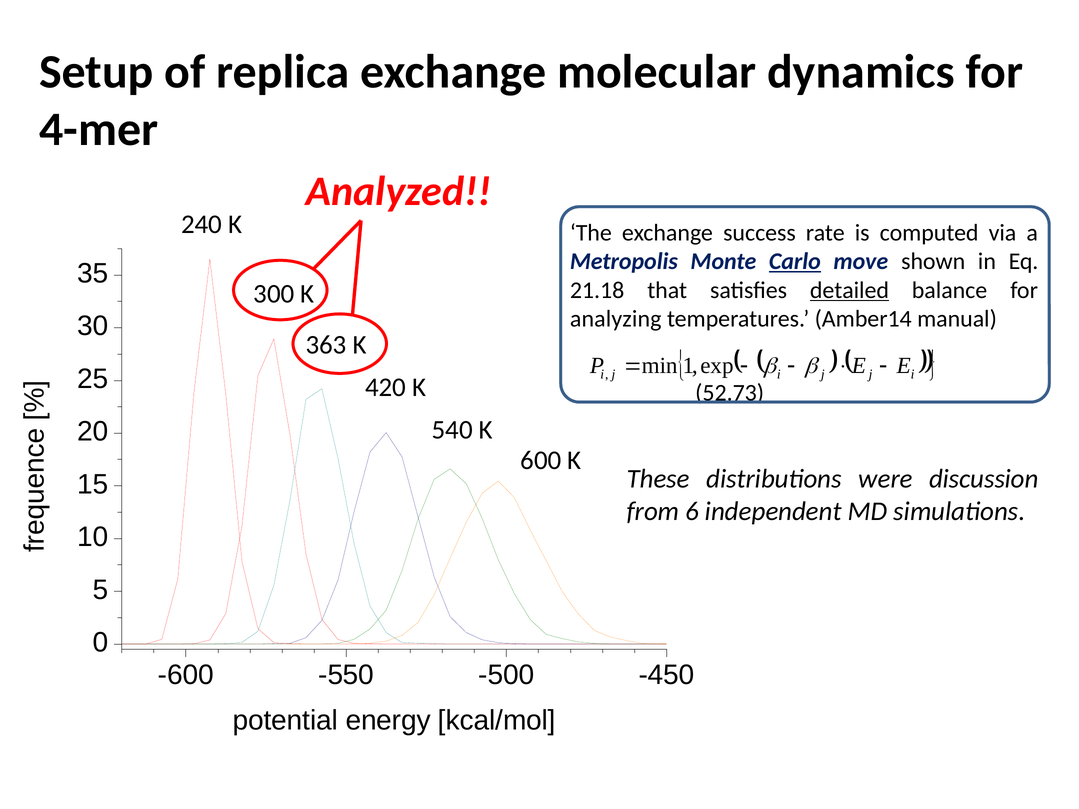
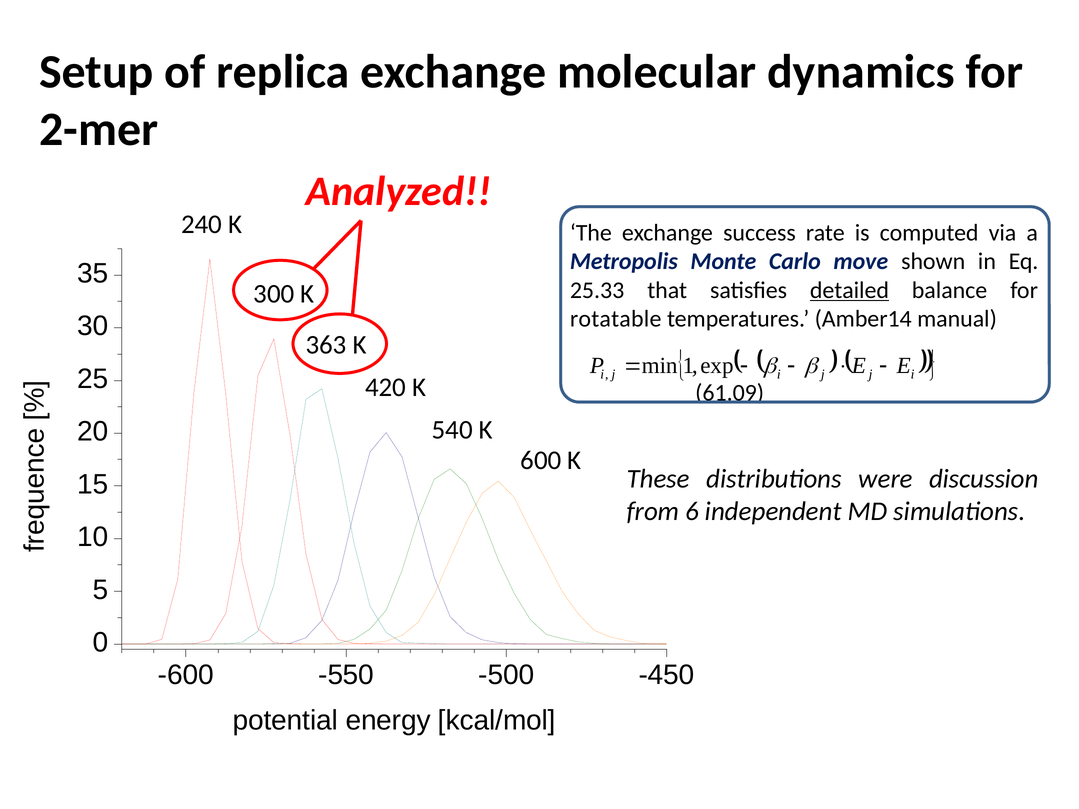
4-mer: 4-mer -> 2-mer
Carlo underline: present -> none
21.18: 21.18 -> 25.33
analyzing: analyzing -> rotatable
52.73: 52.73 -> 61.09
